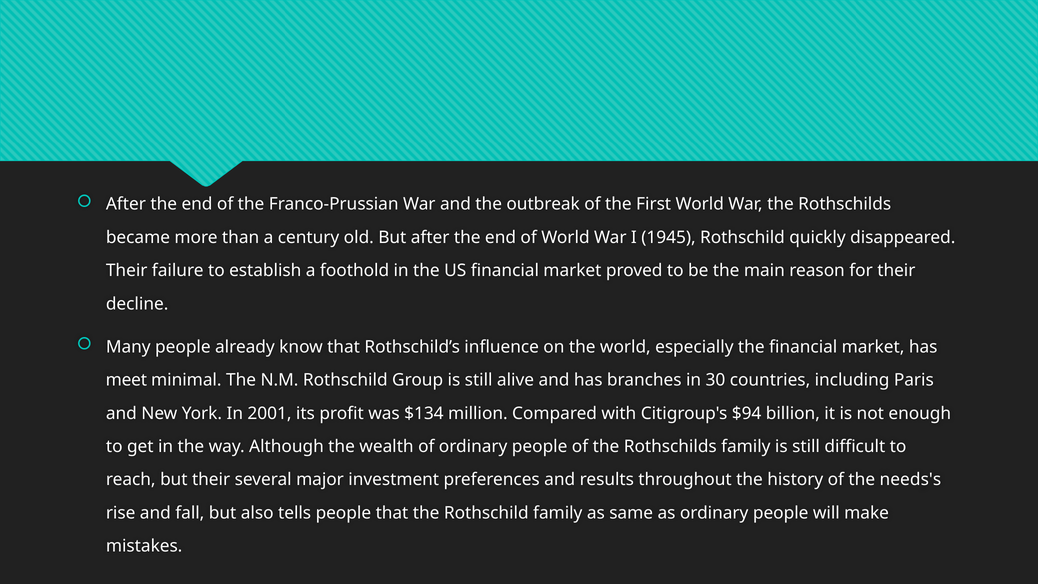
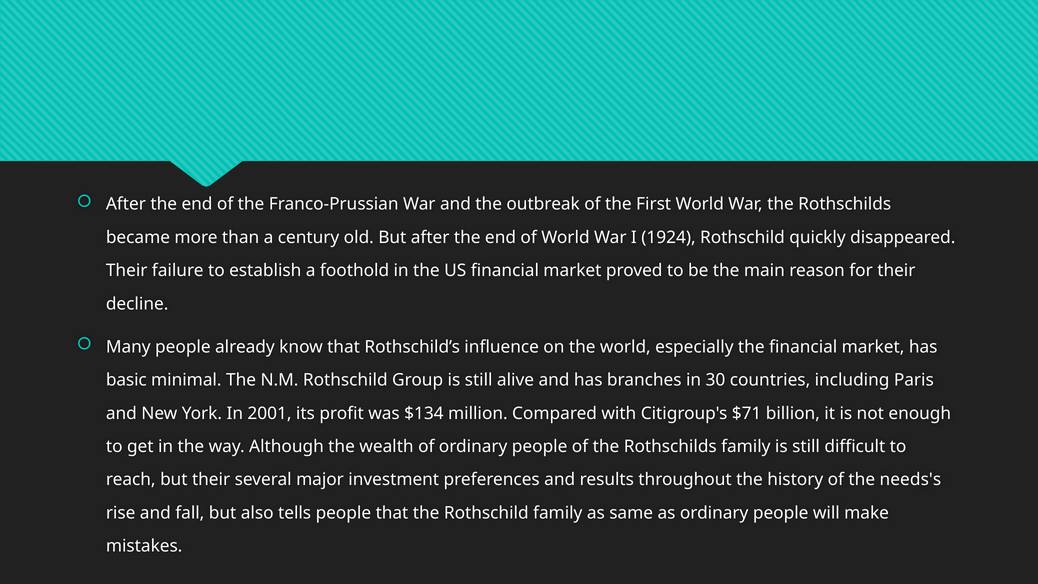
1945: 1945 -> 1924
meet: meet -> basic
$94: $94 -> $71
